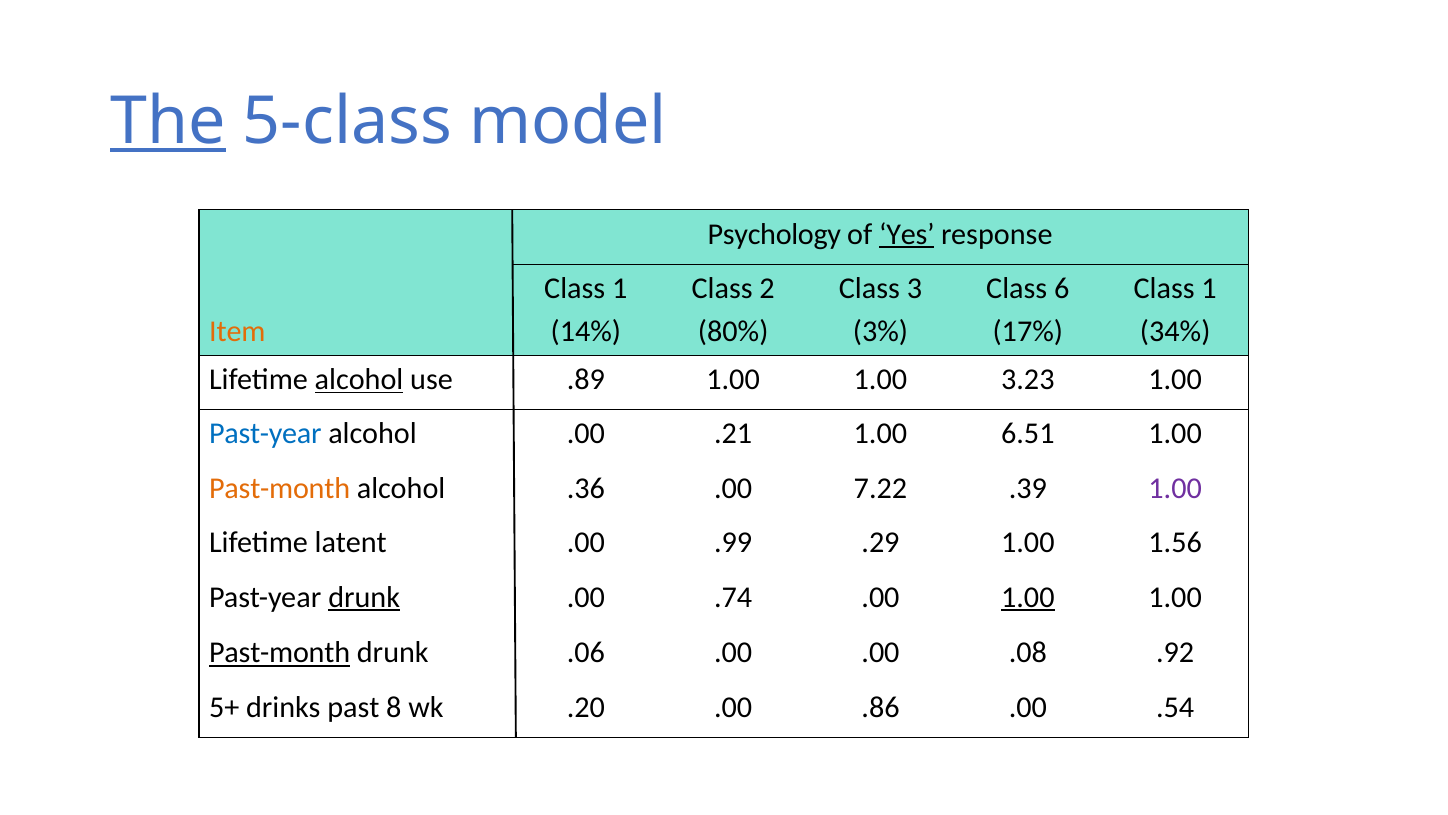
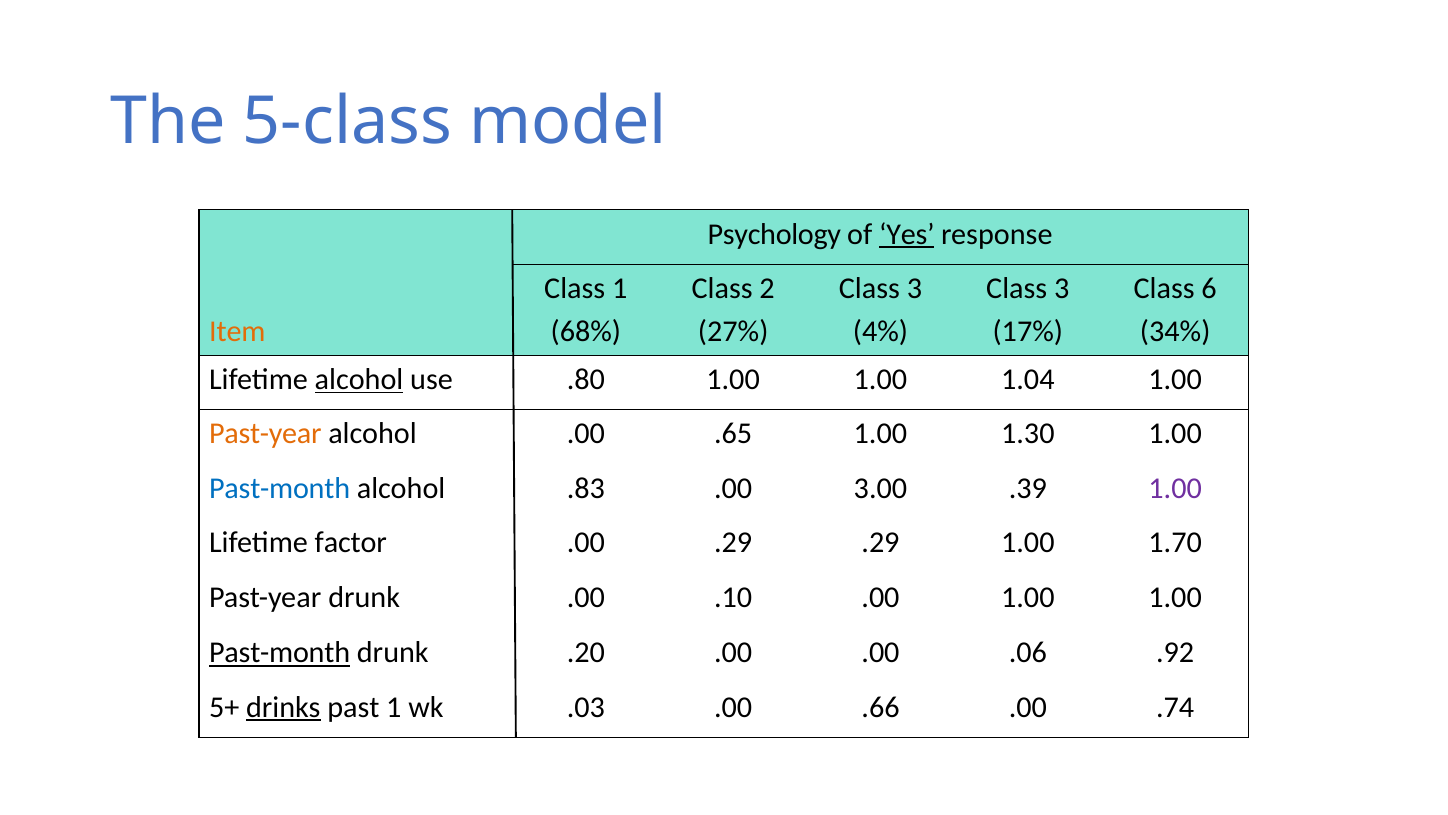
The underline: present -> none
6 at (1062, 288): 6 -> 3
1 at (1209, 288): 1 -> 6
14%: 14% -> 68%
80%: 80% -> 27%
3%: 3% -> 4%
.89: .89 -> .80
3.23: 3.23 -> 1.04
Past-year at (265, 434) colour: blue -> orange
.21: .21 -> .65
6.51: 6.51 -> 1.30
Past-month at (280, 488) colour: orange -> blue
.36: .36 -> .83
7.22: 7.22 -> 3.00
latent: latent -> factor
.00 .99: .99 -> .29
1.56: 1.56 -> 1.70
drunk at (364, 597) underline: present -> none
.74: .74 -> .10
1.00 at (1028, 597) underline: present -> none
.06: .06 -> .20
.08: .08 -> .06
drinks underline: none -> present
past 8: 8 -> 1
.20: .20 -> .03
.86: .86 -> .66
.54: .54 -> .74
